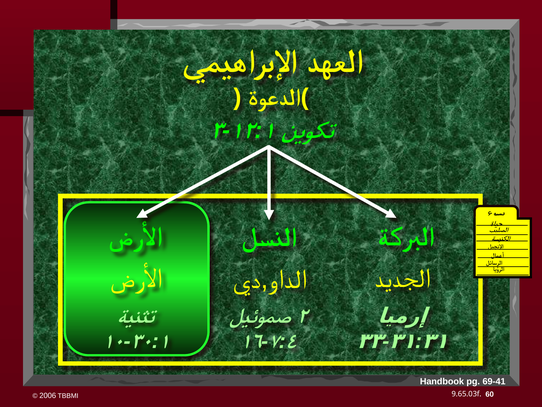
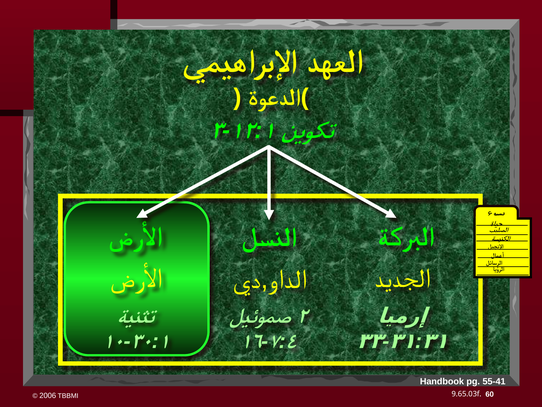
69-41: 69-41 -> 55-41
